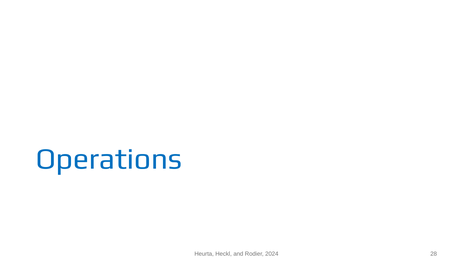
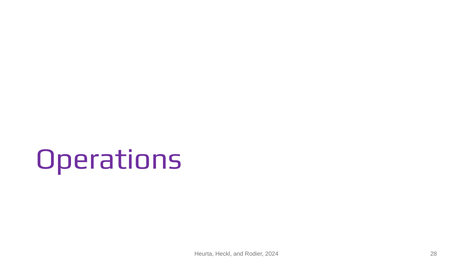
Operations colour: blue -> purple
